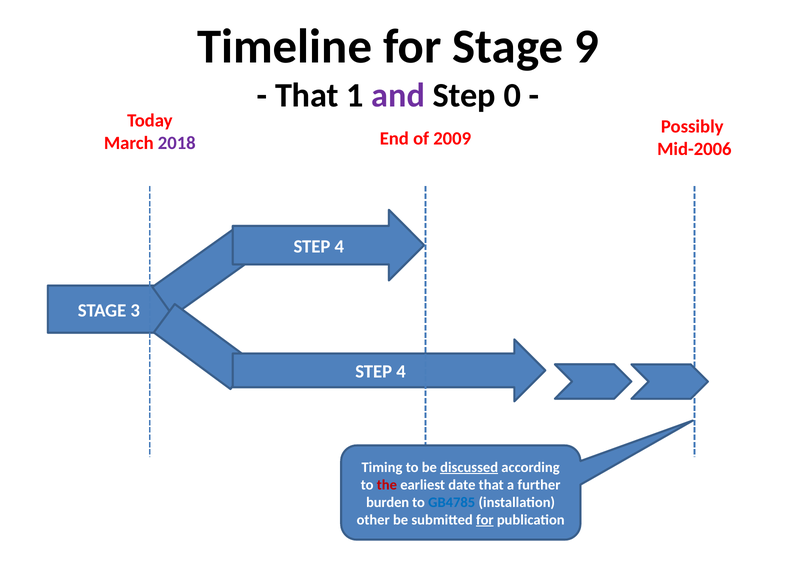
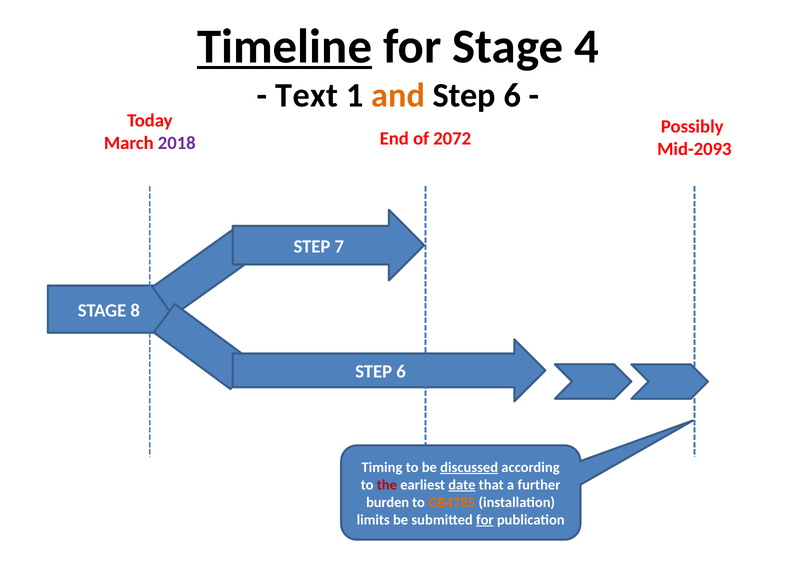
Timeline underline: none -> present
9: 9 -> 4
That at (307, 95): That -> Text
and colour: purple -> orange
0 at (512, 95): 0 -> 6
2009: 2009 -> 2072
Mid-2006: Mid-2006 -> Mid-2093
4 at (339, 246): 4 -> 7
3: 3 -> 8
4 at (401, 371): 4 -> 6
date underline: none -> present
GB4785 colour: blue -> orange
other: other -> limits
